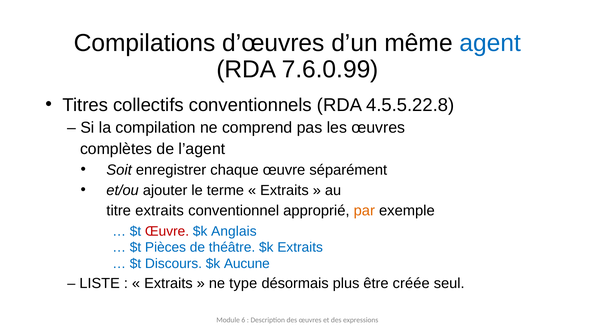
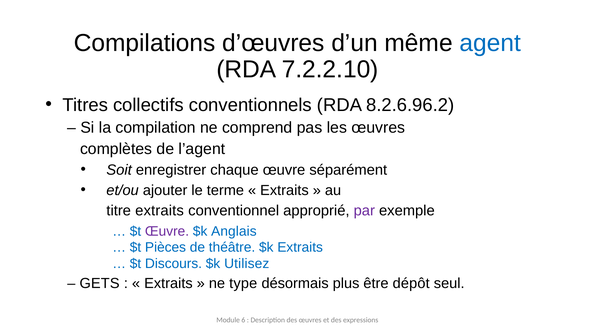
7.6.0.99: 7.6.0.99 -> 7.2.2.10
4.5.5.22.8: 4.5.5.22.8 -> 8.2.6.96.2
par colour: orange -> purple
Œuvre at (167, 231) colour: red -> purple
Aucune: Aucune -> Utilisez
LISTE: LISTE -> GETS
créée: créée -> dépôt
